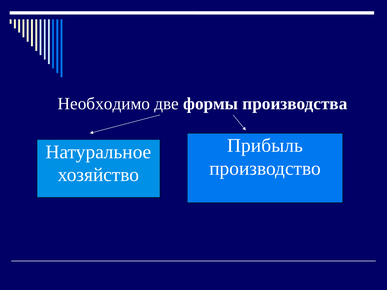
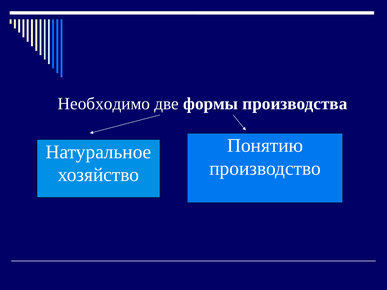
Прибыль: Прибыль -> Понятию
